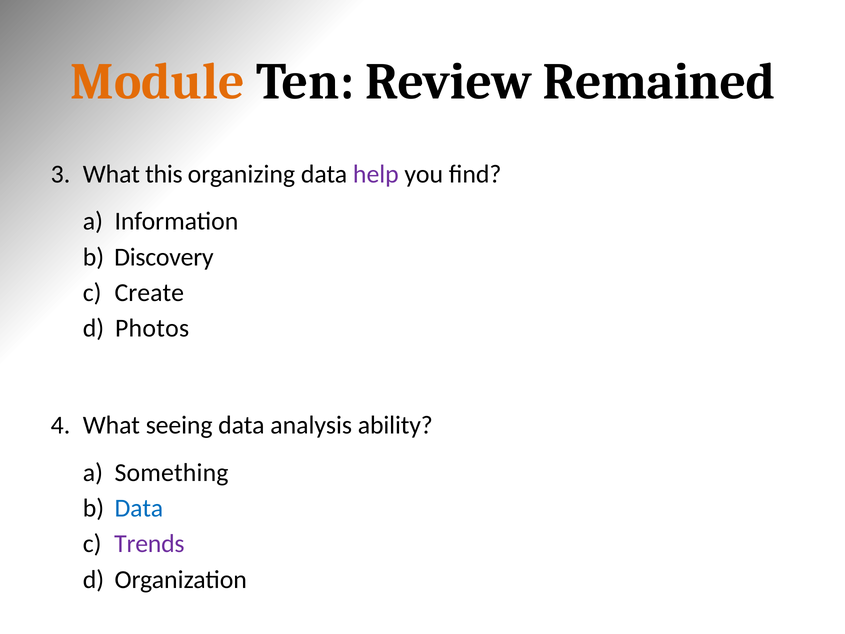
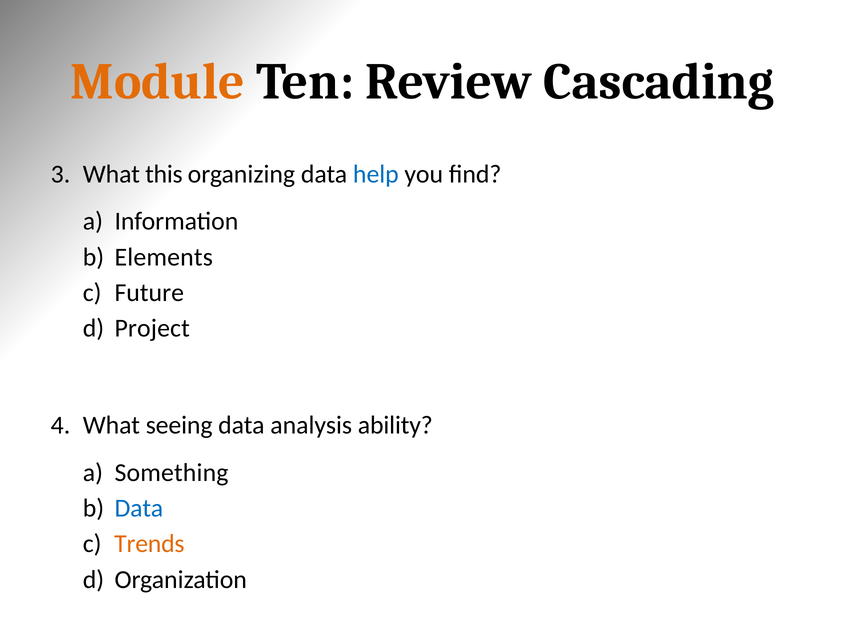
Remained: Remained -> Cascading
help colour: purple -> blue
Discovery: Discovery -> Elements
Create: Create -> Future
Photos: Photos -> Project
Trends colour: purple -> orange
